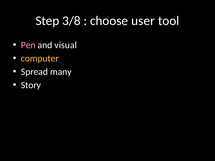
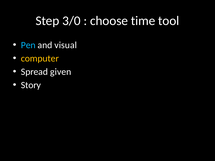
3/8: 3/8 -> 3/0
user: user -> time
Pen colour: pink -> light blue
many: many -> given
